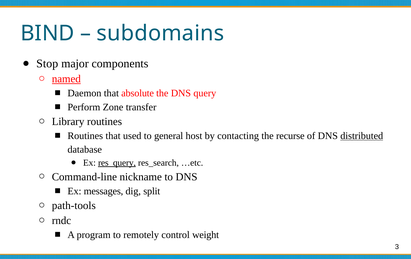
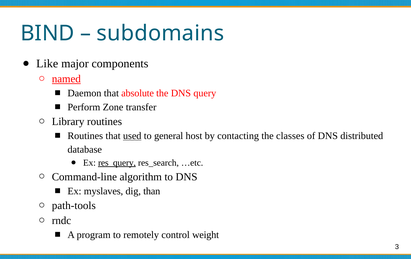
Stop: Stop -> Like
used underline: none -> present
recurse: recurse -> classes
distributed underline: present -> none
nickname: nickname -> algorithm
messages: messages -> myslaves
split: split -> than
